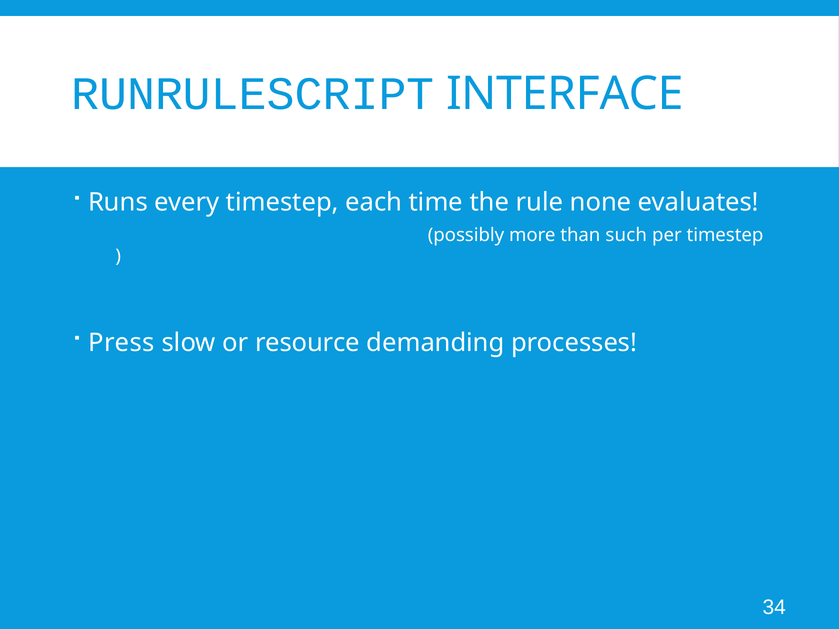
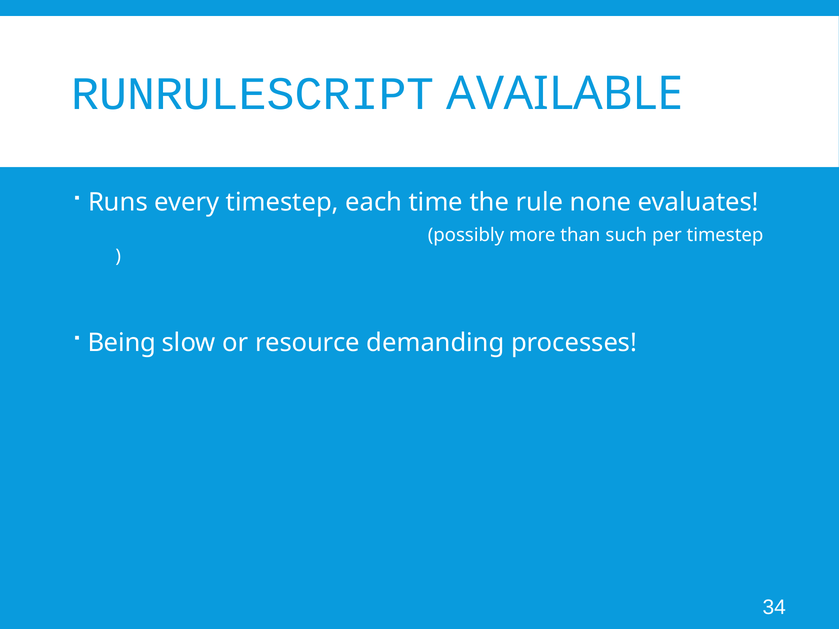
INTERFACE: INTERFACE -> AVAILABLE
Press: Press -> Being
